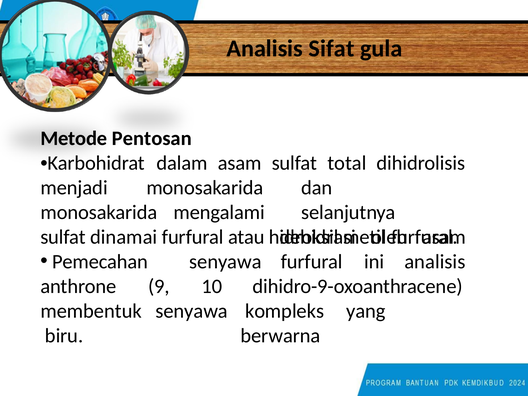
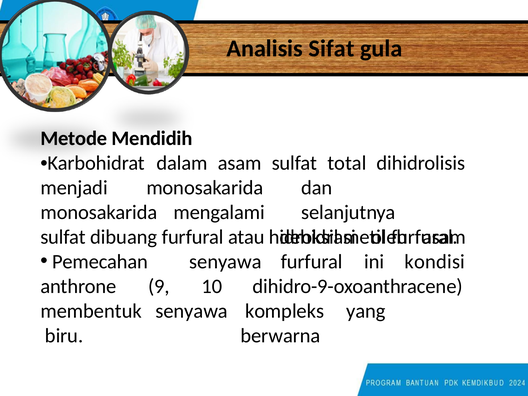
Pentosan: Pentosan -> Mendidih
dinamai: dinamai -> dibuang
ini analisis: analisis -> kondisi
